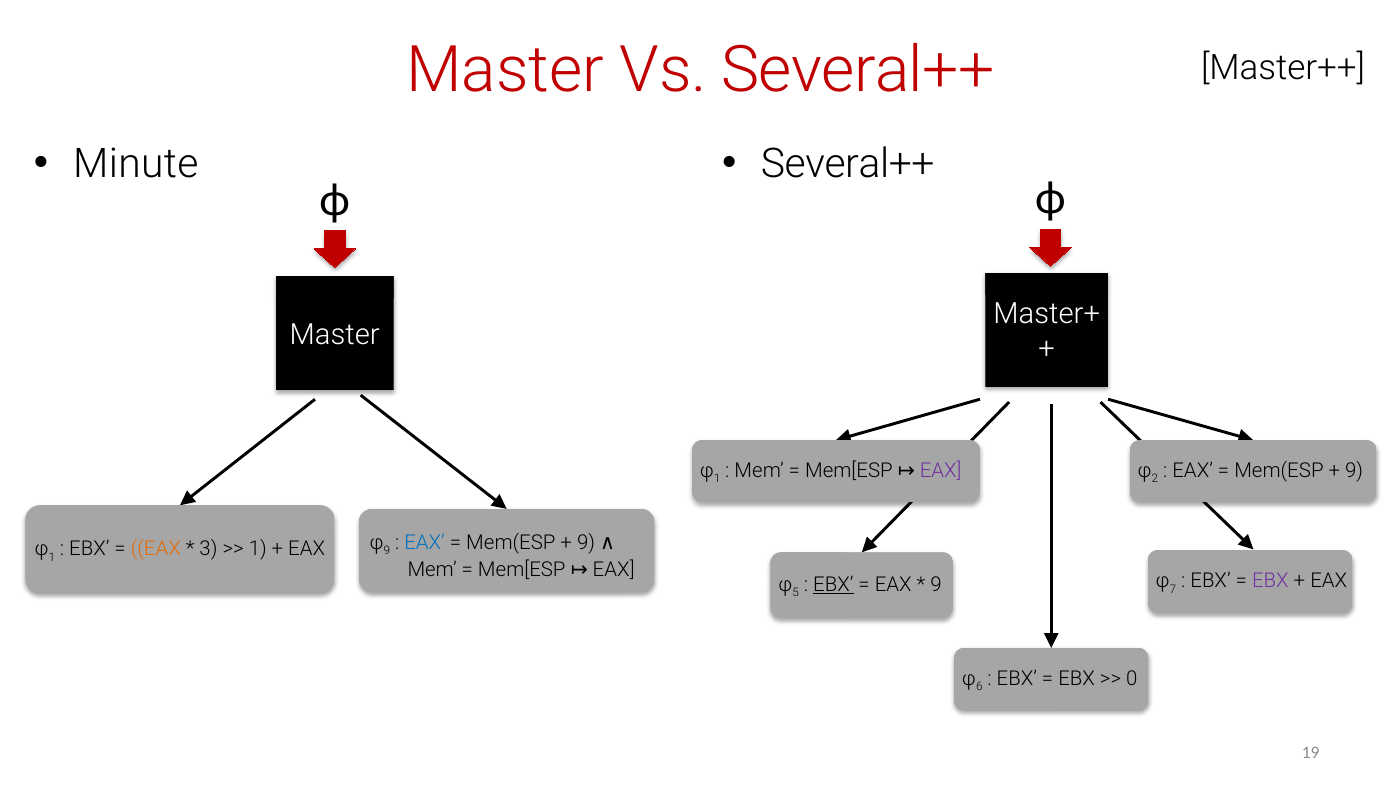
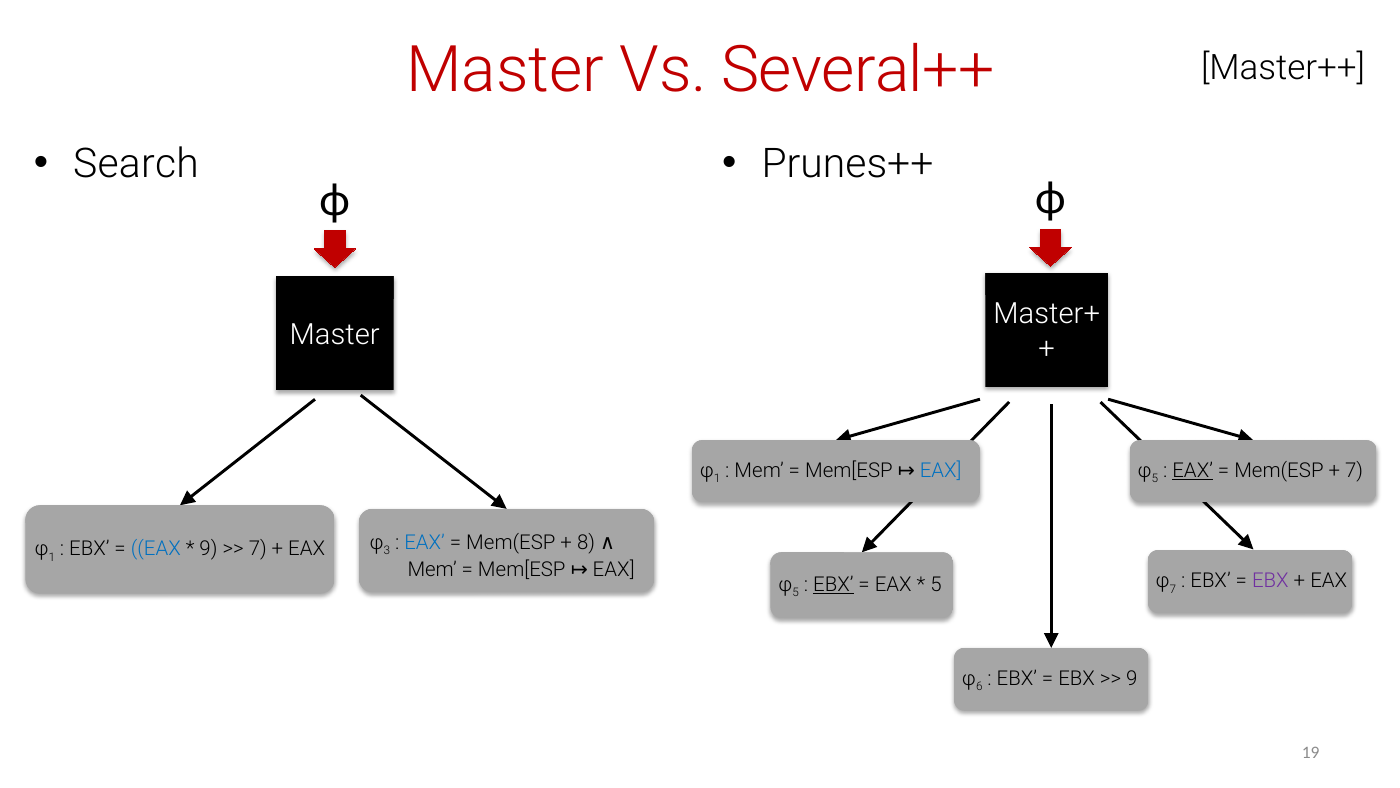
Minute: Minute -> Search
Several++ at (848, 164): Several++ -> Prunes++
EAX at (941, 470) colour: purple -> blue
2 at (1155, 478): 2 -> 5
EAX at (1193, 470) underline: none -> present
9 at (1354, 470): 9 -> 7
EAX at (156, 549) colour: orange -> blue
3 at (208, 549): 3 -> 9
1 at (258, 549): 1 -> 7
9 at (387, 550): 9 -> 3
9 at (586, 542): 9 -> 8
9 at (936, 584): 9 -> 5
0 at (1132, 679): 0 -> 9
